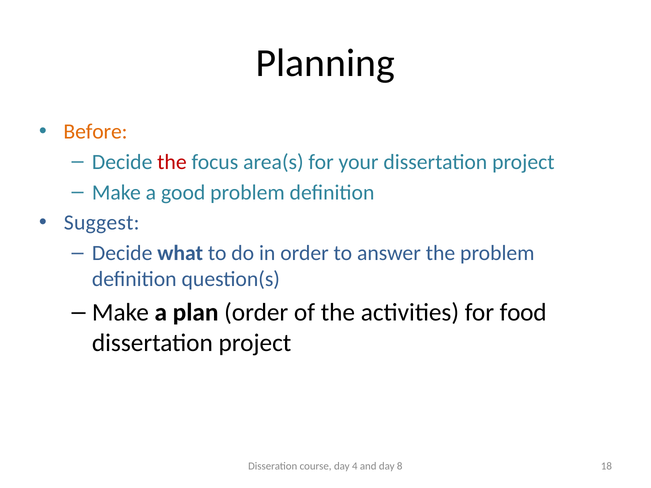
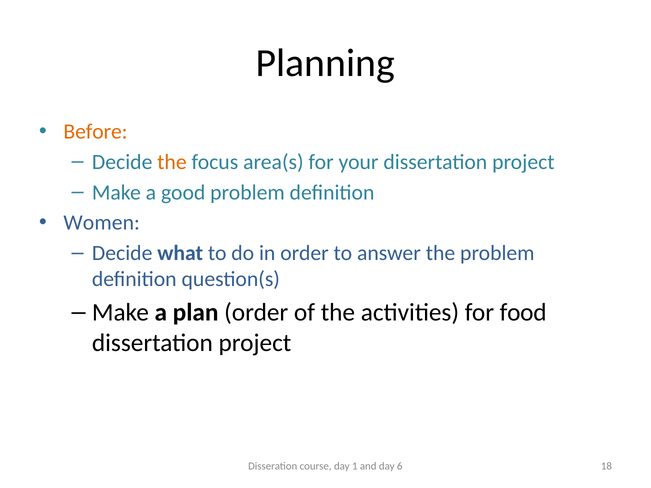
the at (172, 162) colour: red -> orange
Suggest: Suggest -> Women
4: 4 -> 1
8: 8 -> 6
